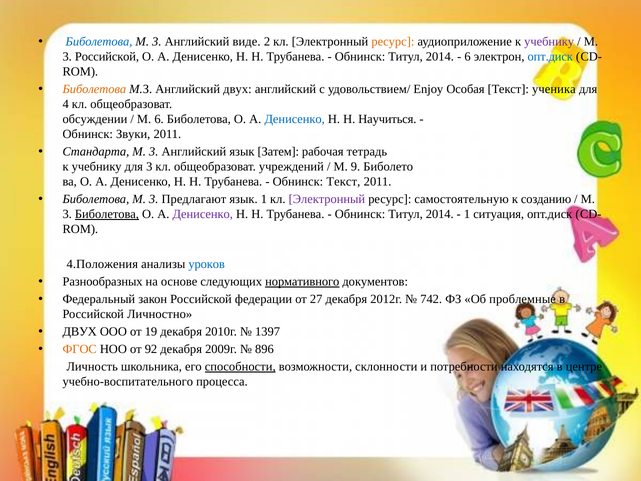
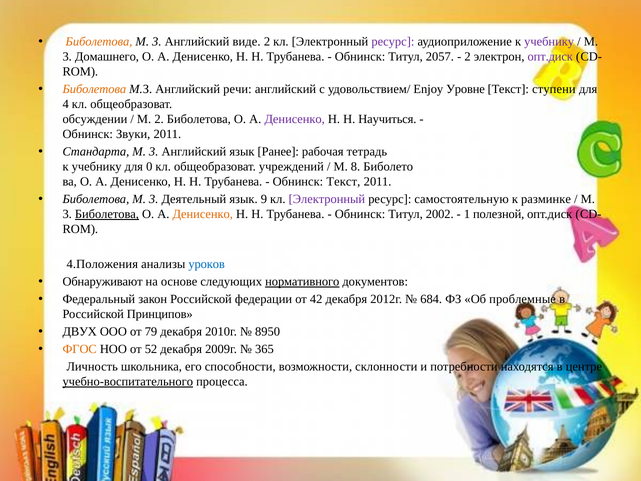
Биболетова at (99, 42) colour: blue -> orange
ресурс at (393, 42) colour: orange -> purple
3 Российской: Российской -> Домашнего
2014 at (440, 57): 2014 -> 2057
6 at (468, 57): 6 -> 2
опт.диск at (550, 57) colour: blue -> purple
Английский двух: двух -> речи
Особая: Особая -> Уровне
ученика: ученика -> ступени
М 6: 6 -> 2
Денисенко at (295, 119) colour: blue -> purple
Затем: Затем -> Ранее
для 3: 3 -> 0
9: 9 -> 8
Предлагают: Предлагают -> Деятельный
язык 1: 1 -> 9
созданию: созданию -> разминке
Денисенко at (203, 214) colour: purple -> orange
2014 at (440, 214): 2014 -> 2002
ситуация: ситуация -> полезной
Разнообразных: Разнообразных -> Обнаруживают
27: 27 -> 42
742: 742 -> 684
Личностно: Личностно -> Принципов
19: 19 -> 79
1397: 1397 -> 8950
92: 92 -> 52
896: 896 -> 365
способности underline: present -> none
учебно-воспитательного underline: none -> present
